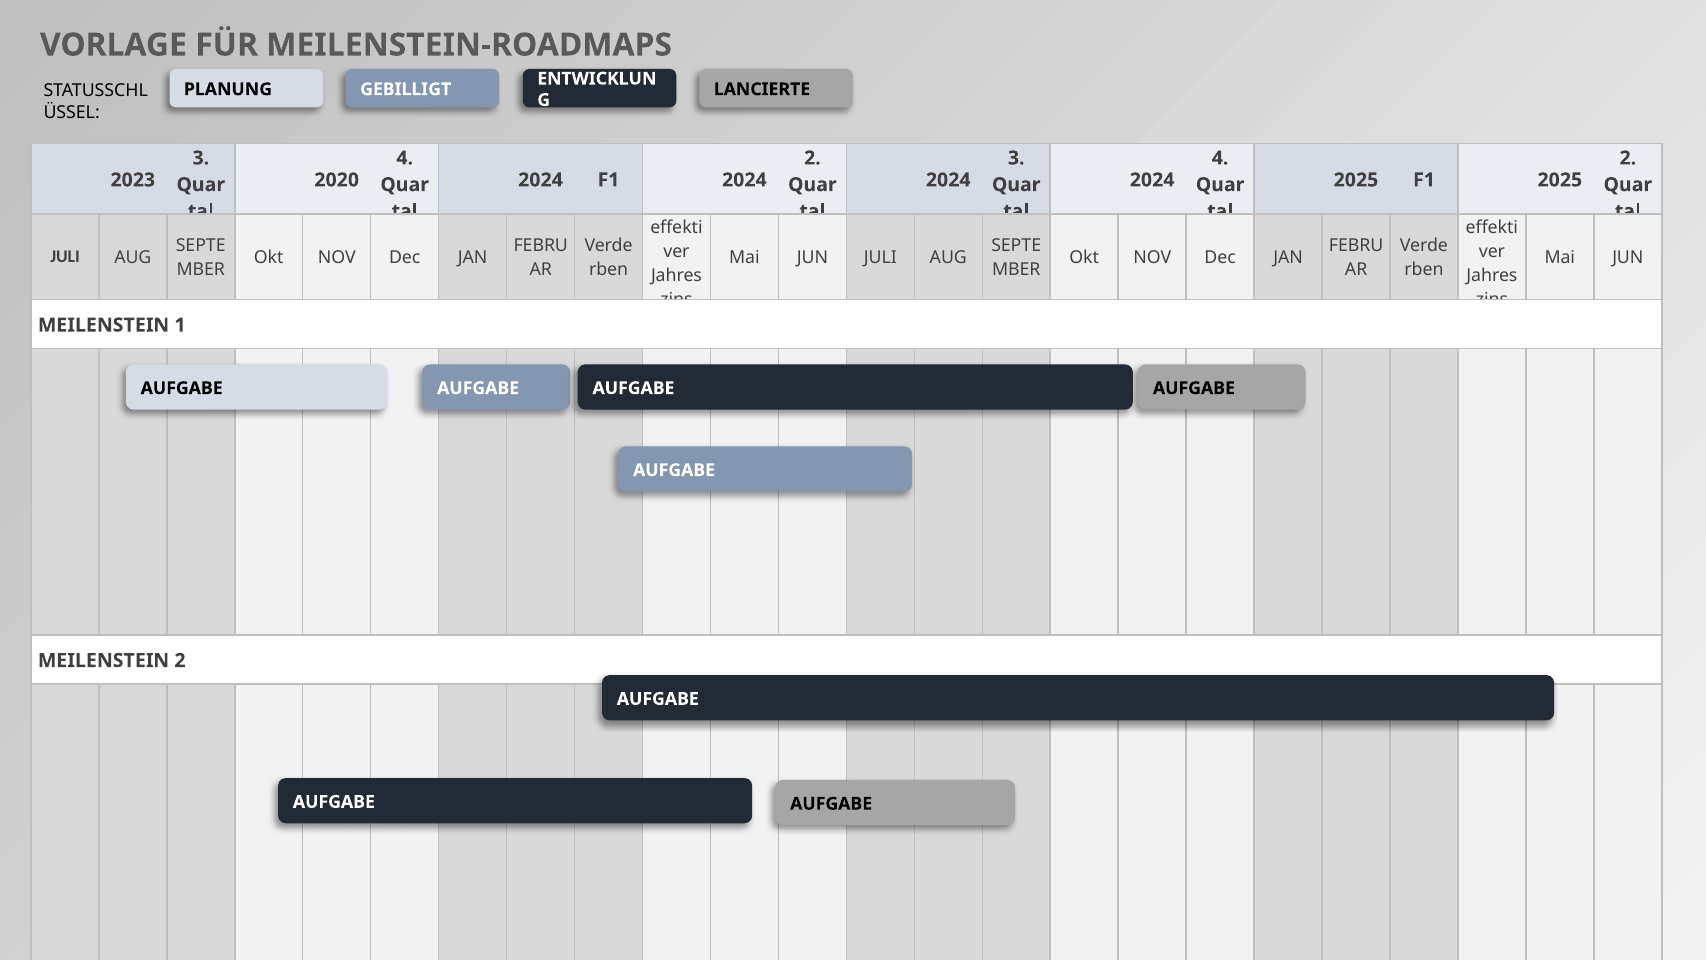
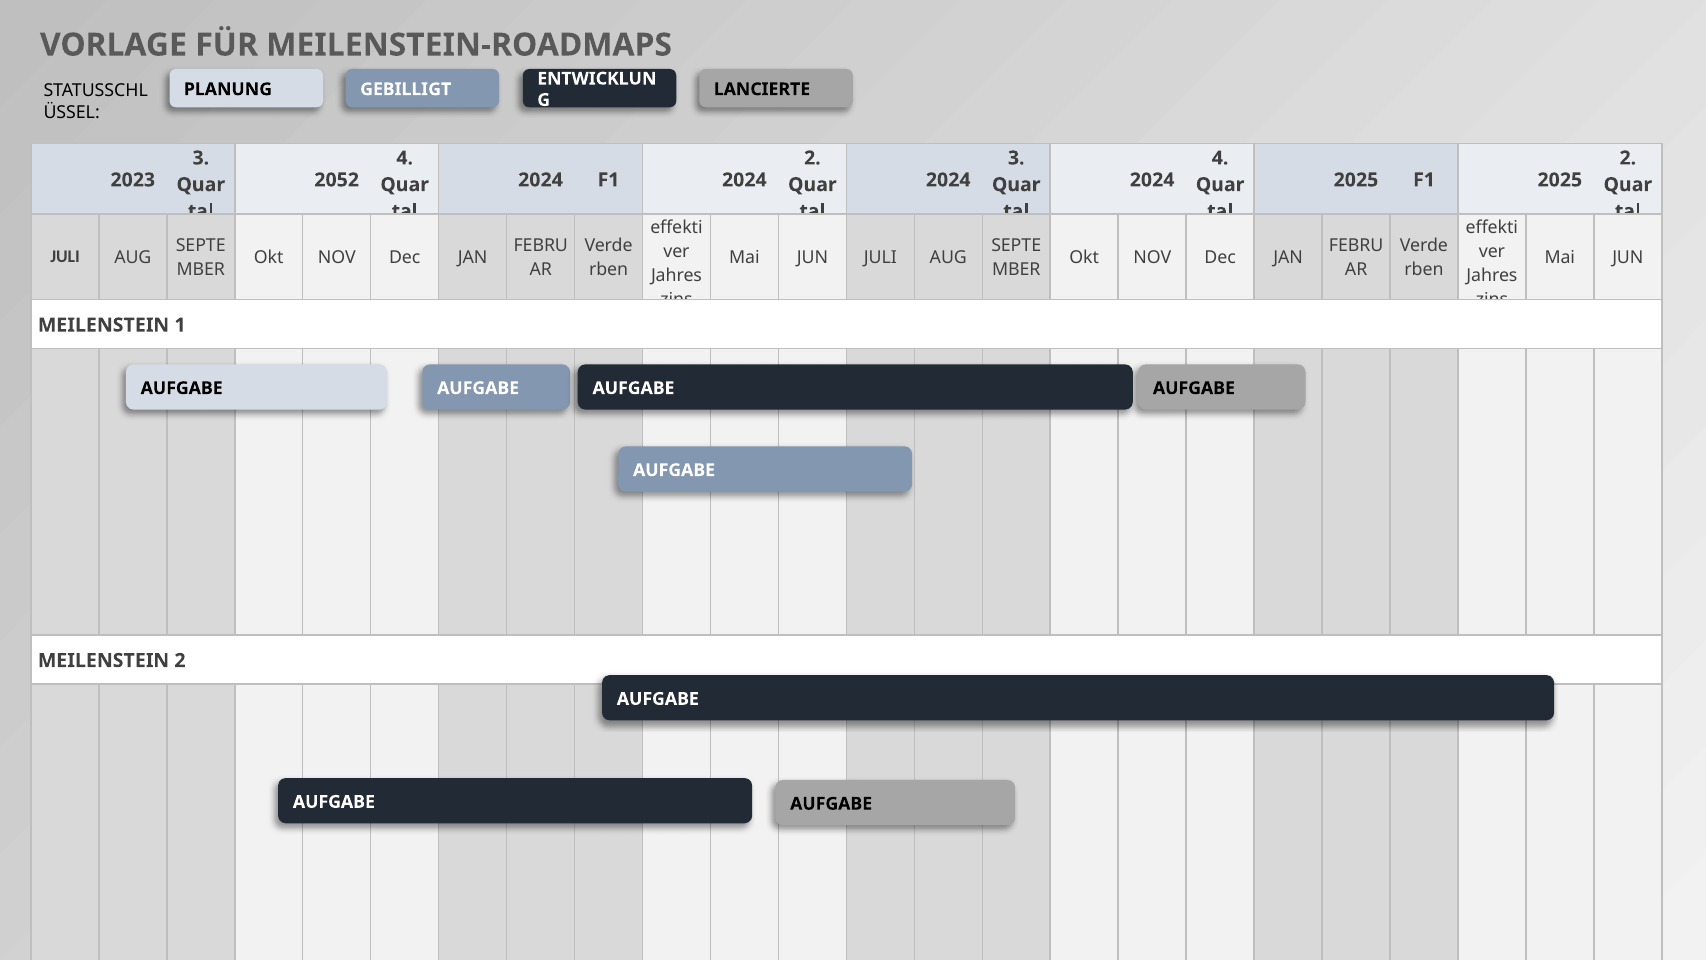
2020: 2020 -> 2052
